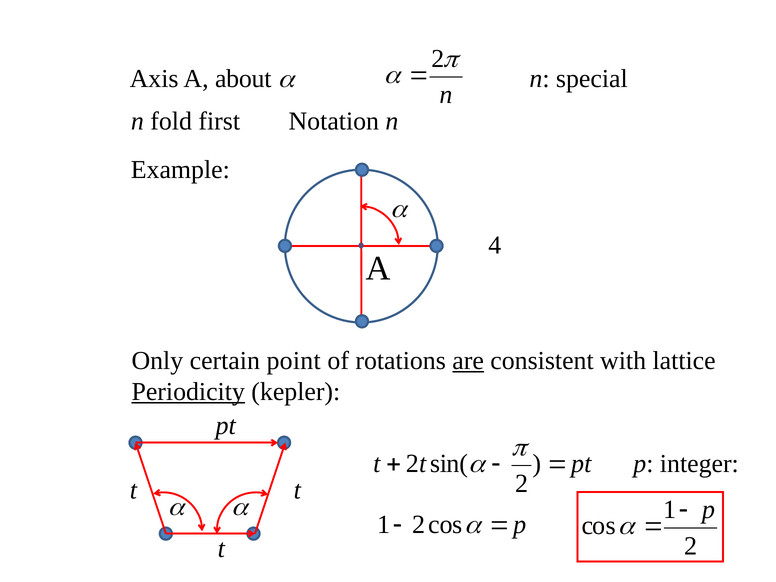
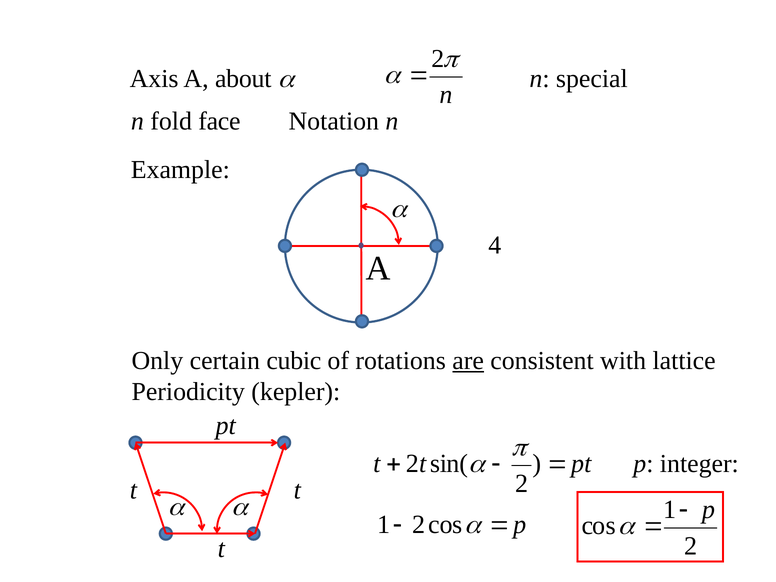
first: first -> face
point: point -> cubic
Periodicity underline: present -> none
